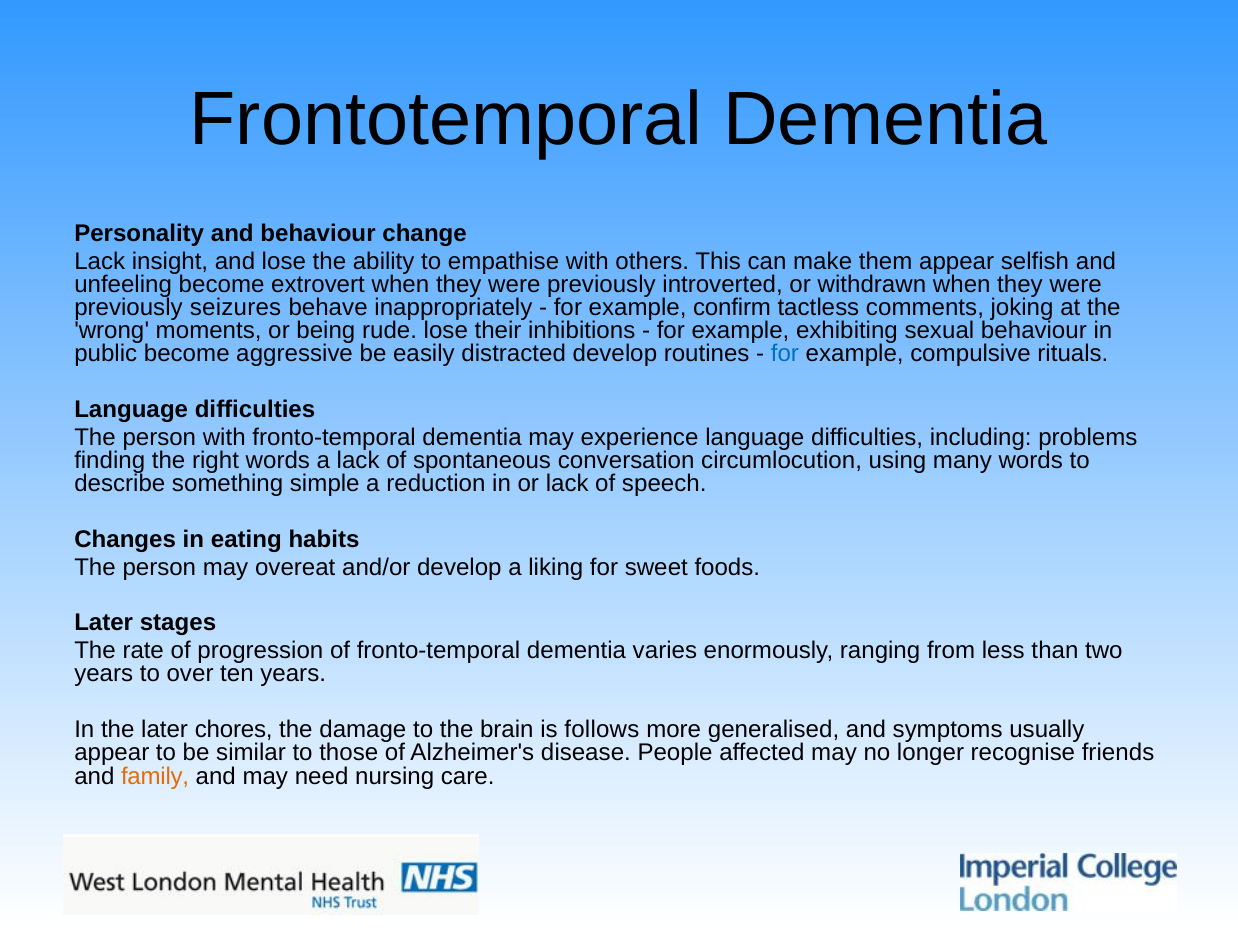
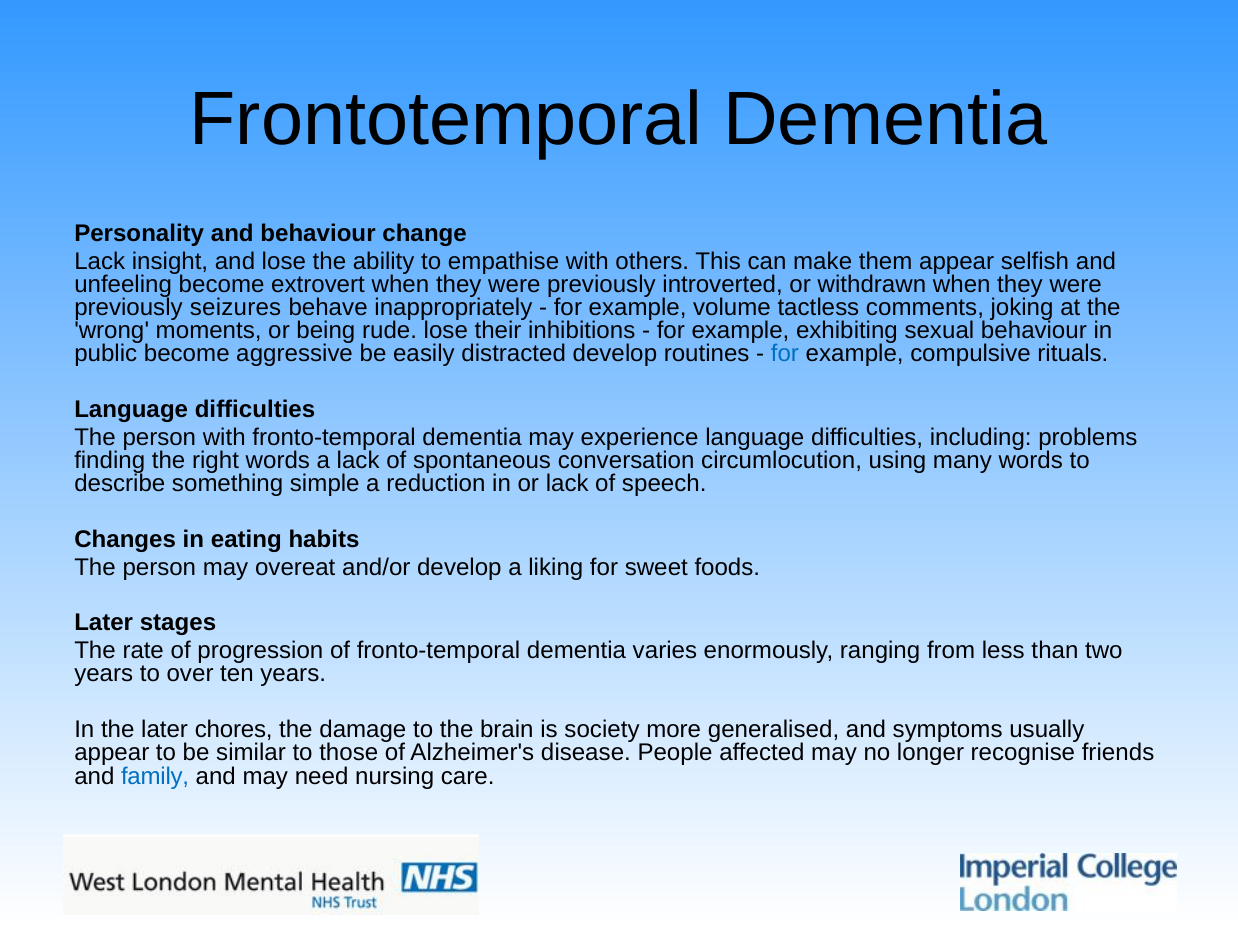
confirm: confirm -> volume
follows: follows -> society
family colour: orange -> blue
